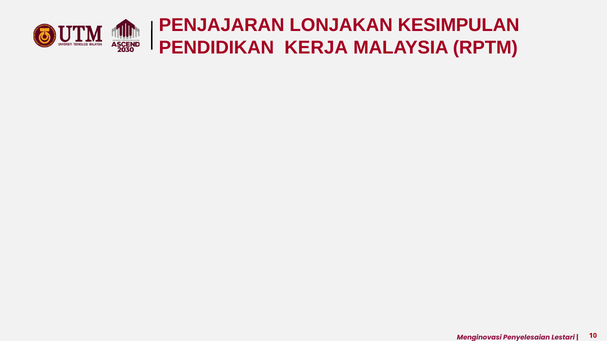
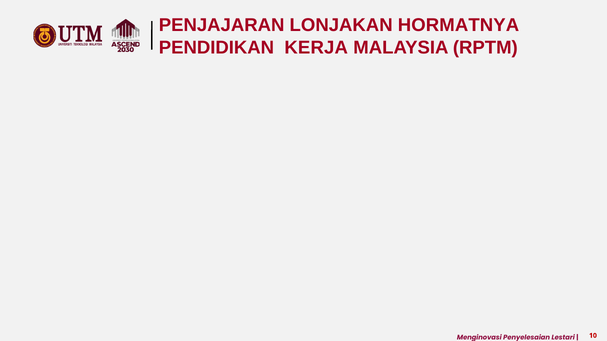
KESIMPULAN: KESIMPULAN -> HORMATNYA
